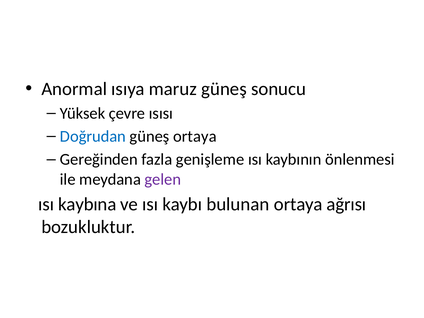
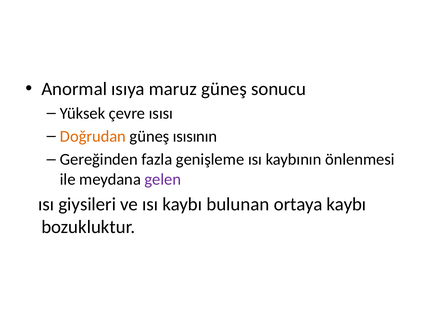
Doğrudan colour: blue -> orange
güneş ortaya: ortaya -> ısısının
kaybına: kaybına -> giysileri
ortaya ağrısı: ağrısı -> kaybı
